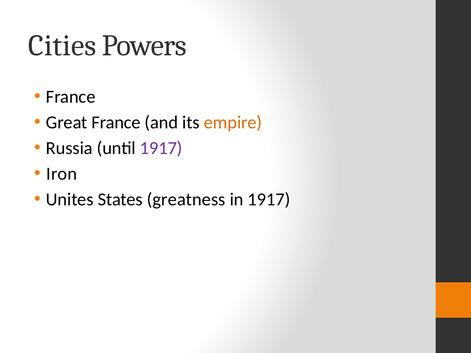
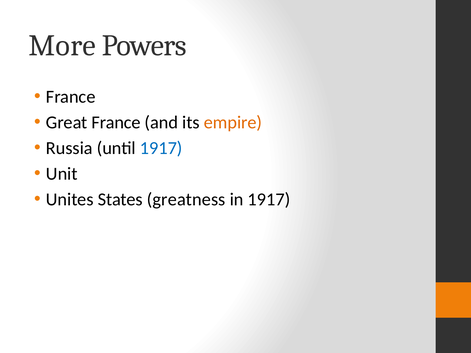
Cities: Cities -> More
1917 at (161, 148) colour: purple -> blue
Iron: Iron -> Unit
